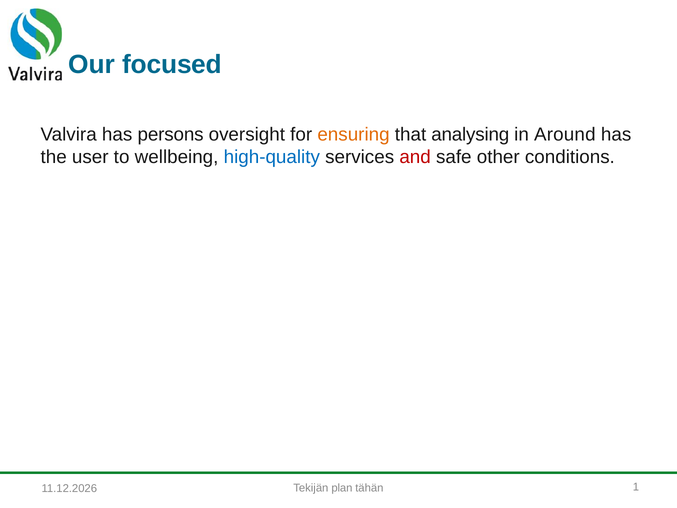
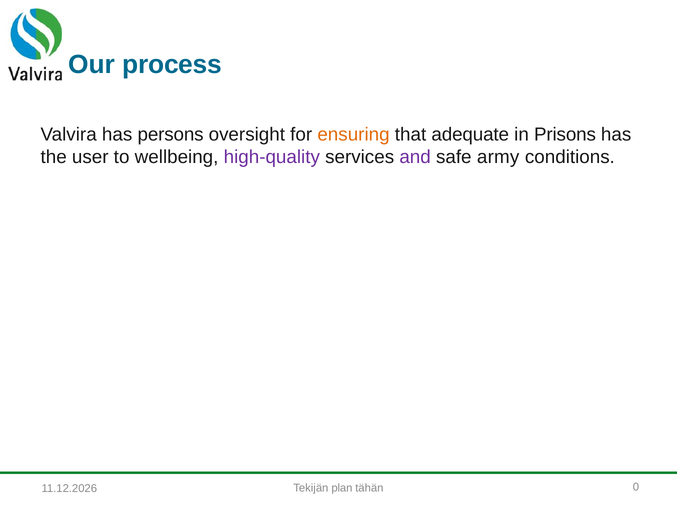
focused: focused -> process
analysing: analysing -> adequate
Around: Around -> Prisons
high-quality colour: blue -> purple
and colour: red -> purple
other: other -> army
1: 1 -> 0
